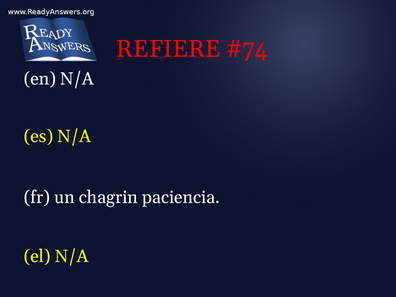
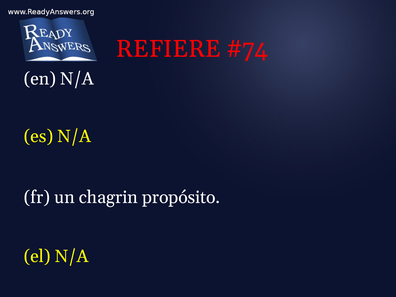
paciencia: paciencia -> propósito
